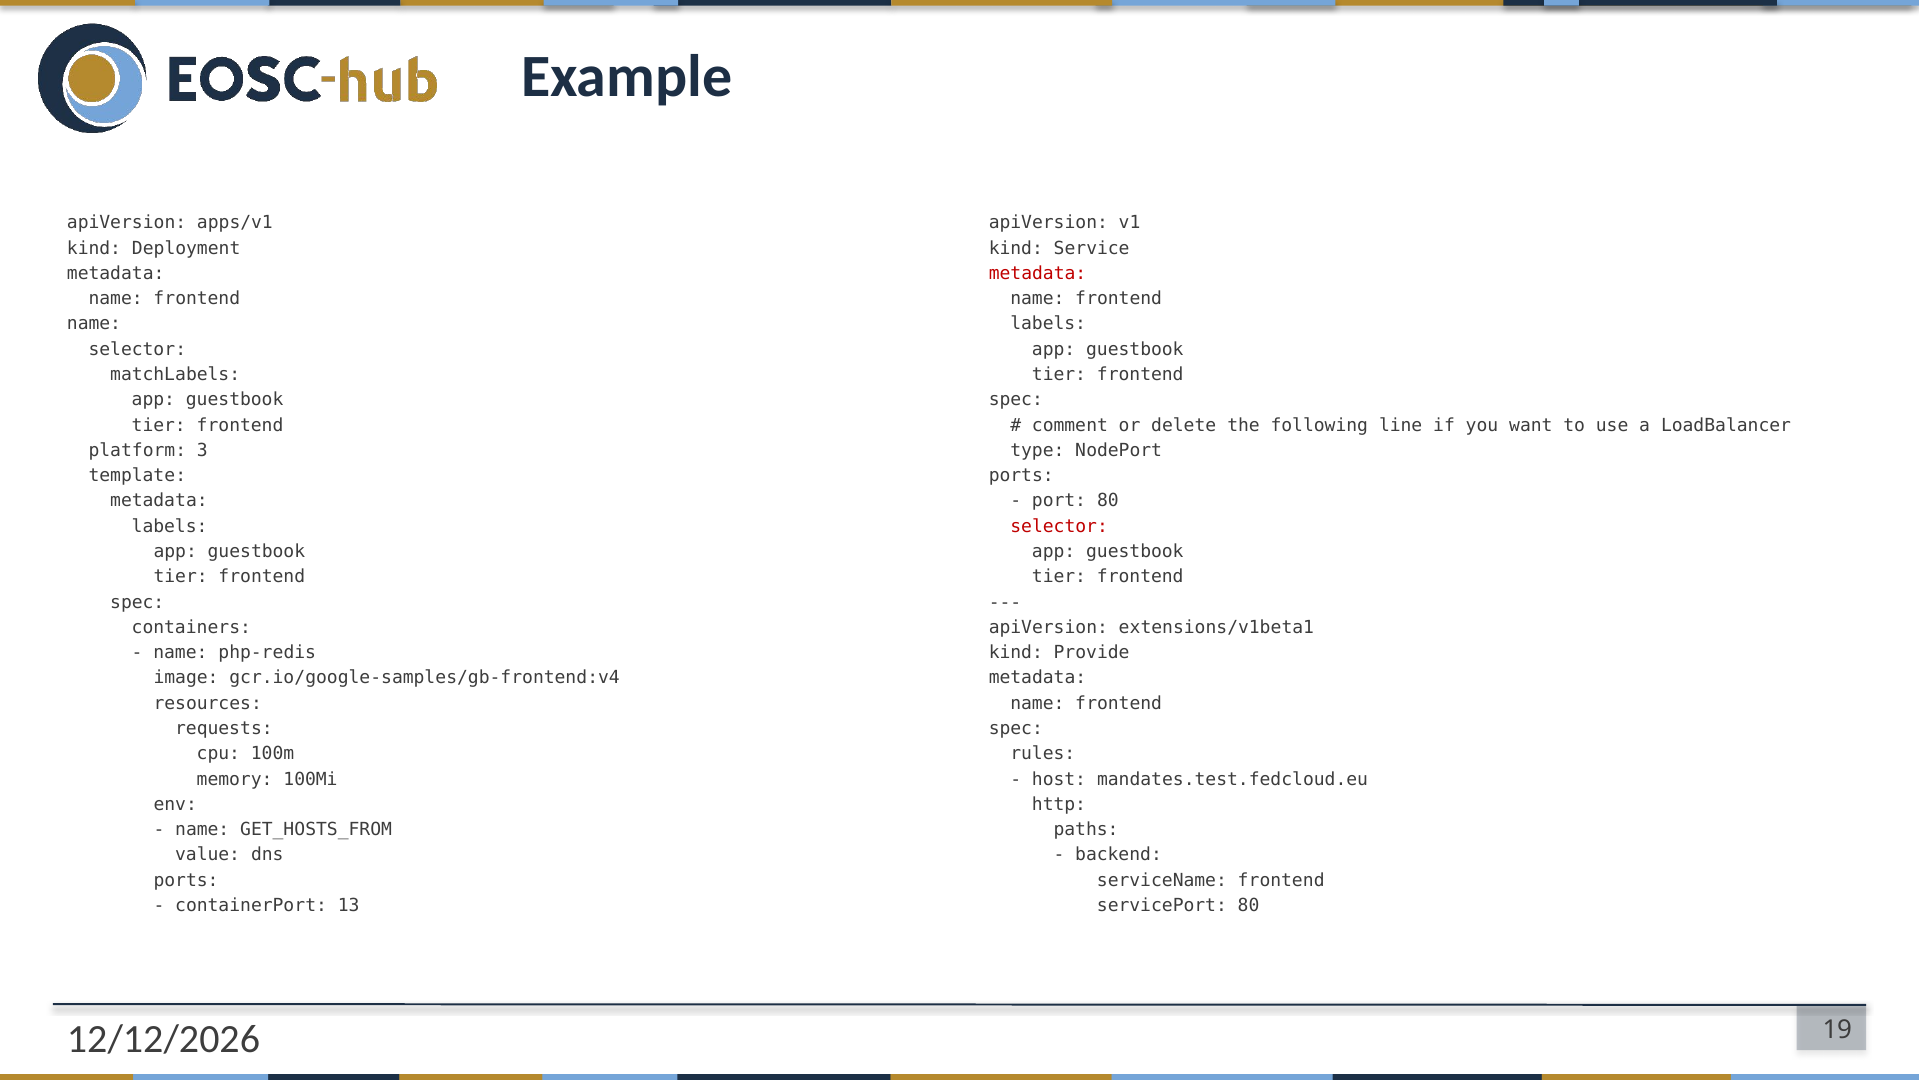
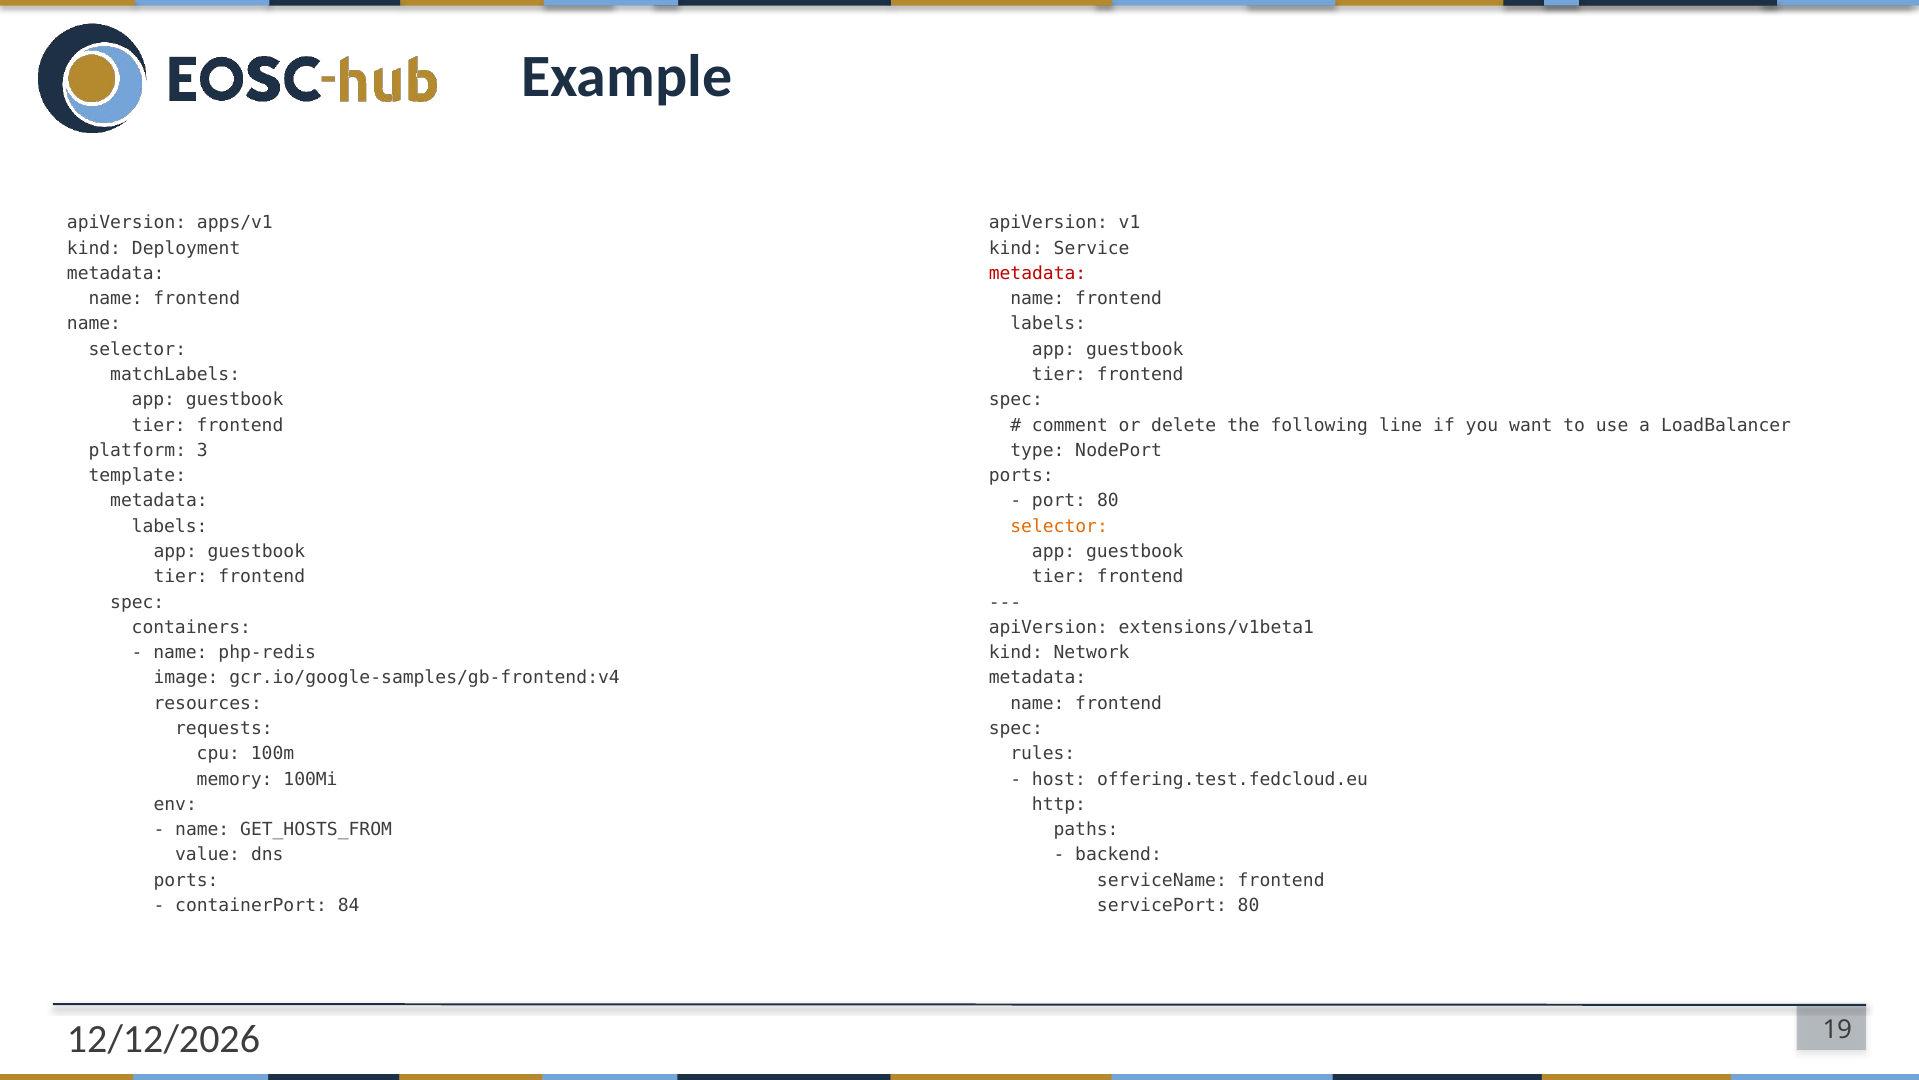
selector at (1059, 526) colour: red -> orange
Provide: Provide -> Network
mandates.test.fedcloud.eu: mandates.test.fedcloud.eu -> offering.test.fedcloud.eu
13: 13 -> 84
